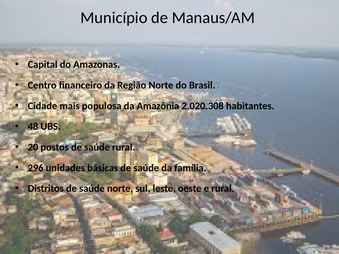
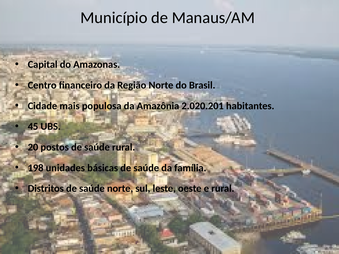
2.020.308: 2.020.308 -> 2.020.201
48: 48 -> 45
296: 296 -> 198
